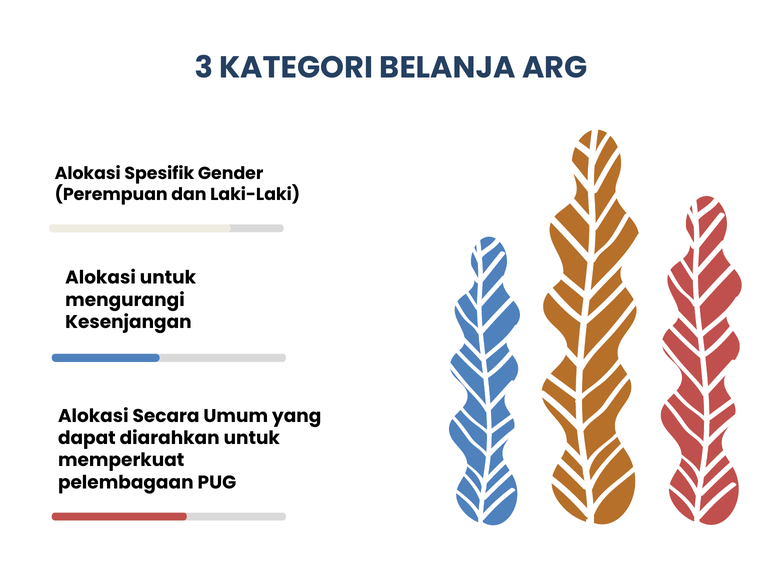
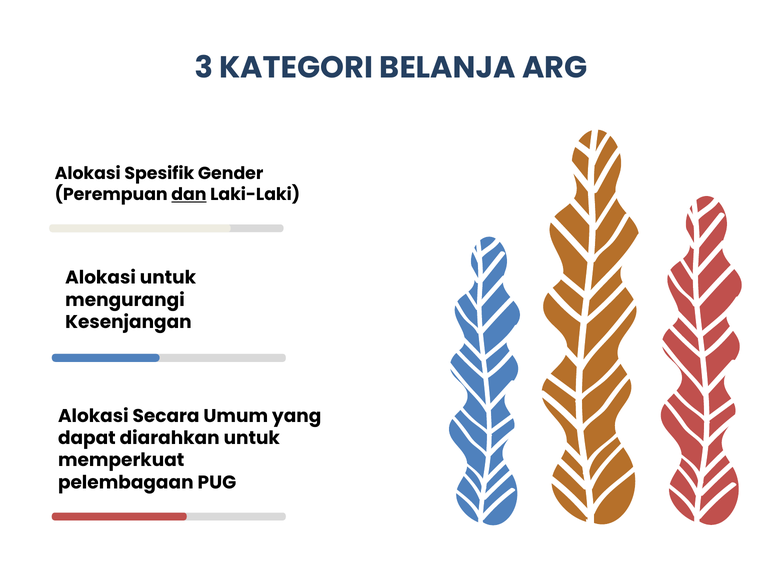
dan underline: none -> present
